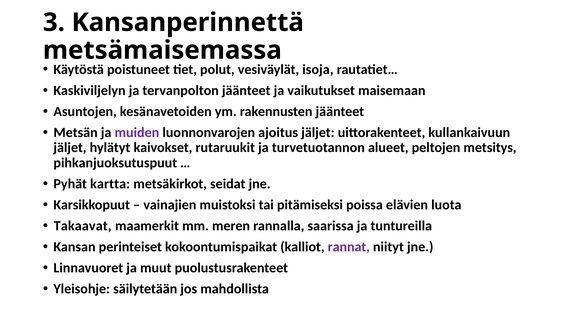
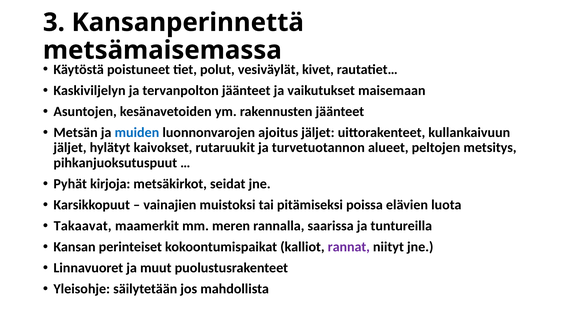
isoja: isoja -> kivet
muiden colour: purple -> blue
kartta: kartta -> kirjoja
